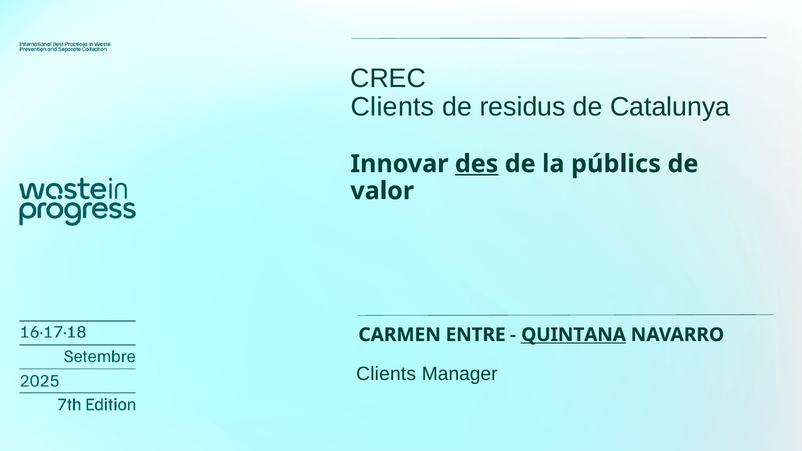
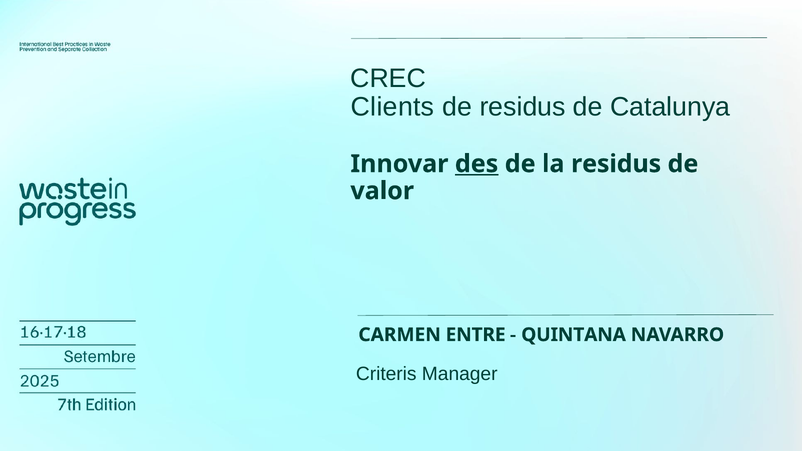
la públics: públics -> residus
QUINTANA underline: present -> none
Clients at (386, 374): Clients -> Criteris
